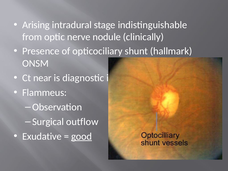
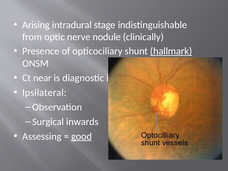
hallmark underline: none -> present
Flammeus: Flammeus -> Ipsilateral
outflow: outflow -> inwards
Exudative: Exudative -> Assessing
